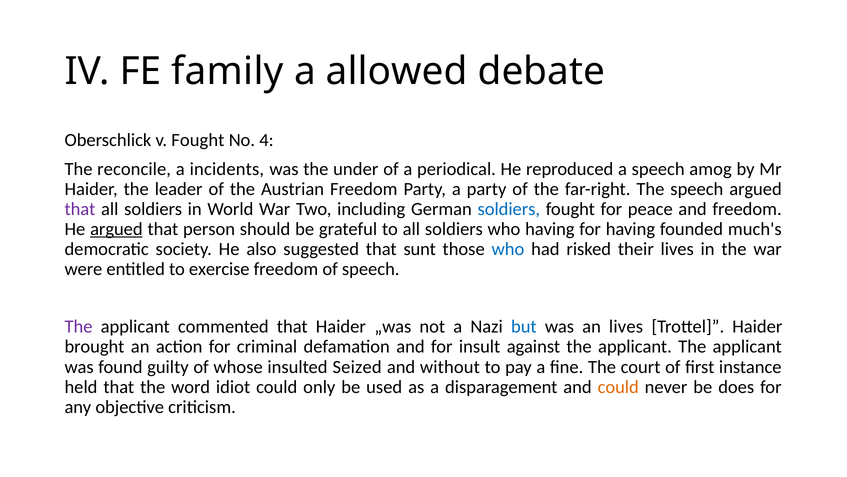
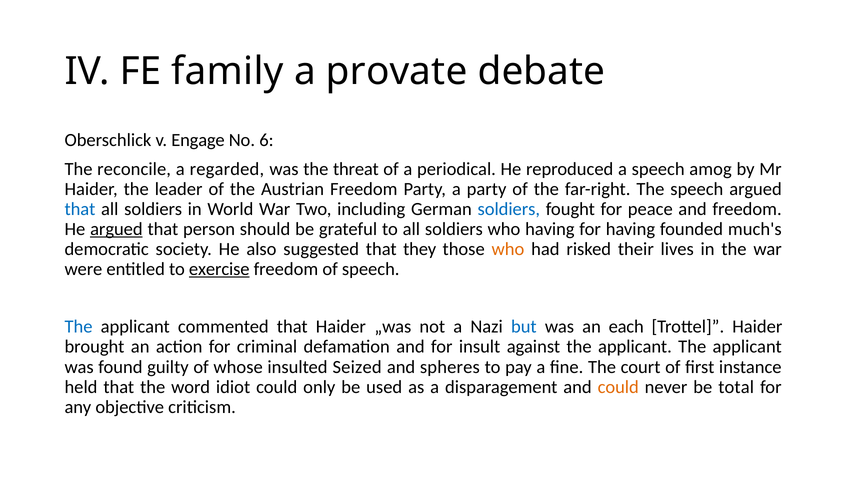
allowed: allowed -> provate
v Fought: Fought -> Engage
4: 4 -> 6
incidents: incidents -> regarded
under: under -> threat
that at (80, 209) colour: purple -> blue
sunt: sunt -> they
who at (508, 249) colour: blue -> orange
exercise underline: none -> present
The at (79, 326) colour: purple -> blue
an lives: lives -> each
without: without -> spheres
does: does -> total
